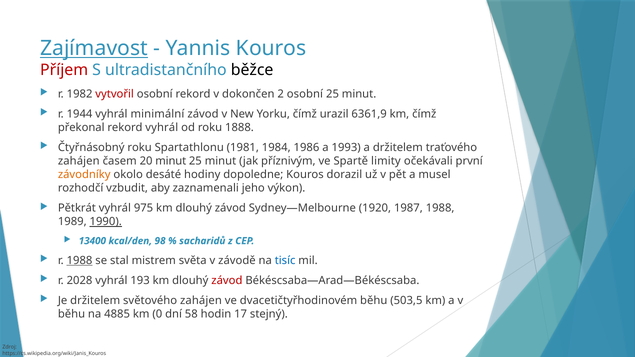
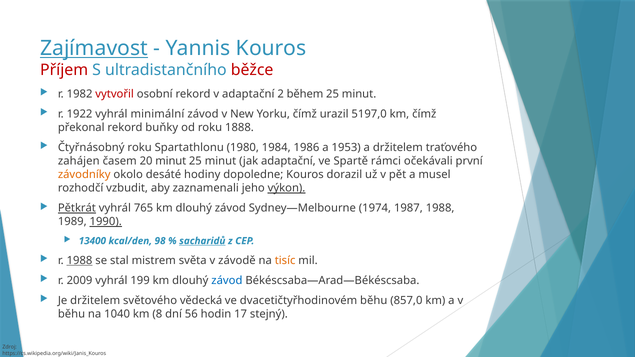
běžce colour: black -> red
v dokončen: dokončen -> adaptační
2 osobní: osobní -> během
1944: 1944 -> 1922
6361,9: 6361,9 -> 5197,0
rekord vyhrál: vyhrál -> buňky
1981: 1981 -> 1980
1993: 1993 -> 1953
jak příznivým: příznivým -> adaptační
limity: limity -> rámci
výkon underline: none -> present
Pětkrát underline: none -> present
975: 975 -> 765
1920: 1920 -> 1974
sacharidů underline: none -> present
tisíc colour: blue -> orange
2028: 2028 -> 2009
193: 193 -> 199
závod at (227, 281) colour: red -> blue
světového zahájen: zahájen -> vědecká
503,5: 503,5 -> 857,0
4885: 4885 -> 1040
0: 0 -> 8
58: 58 -> 56
